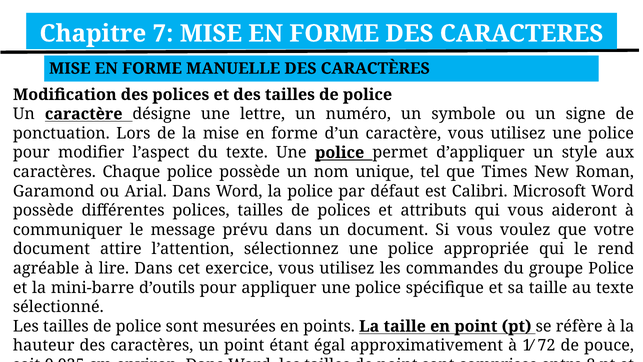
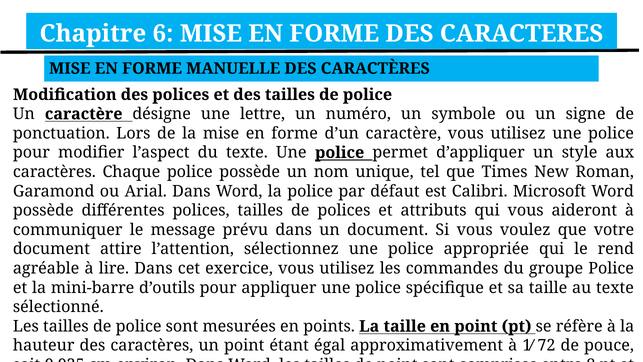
7: 7 -> 6
